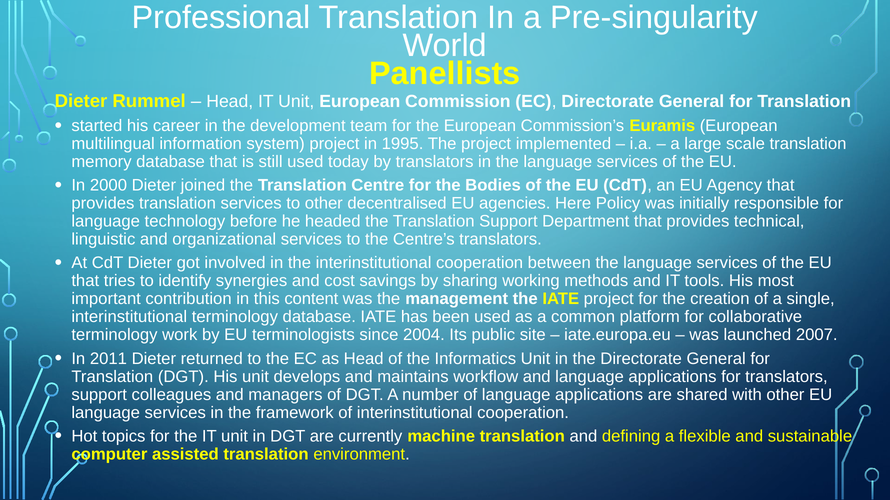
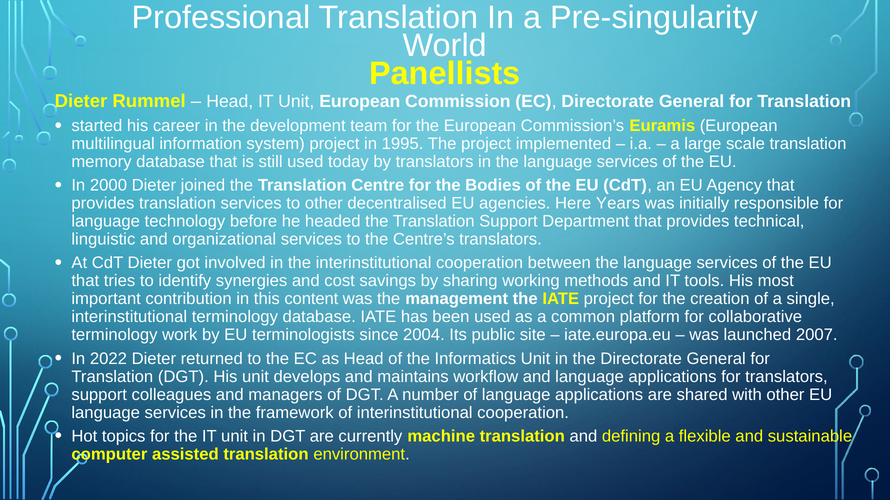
Policy: Policy -> Years
2011: 2011 -> 2022
